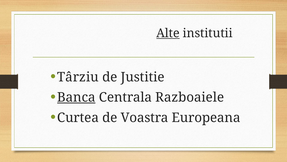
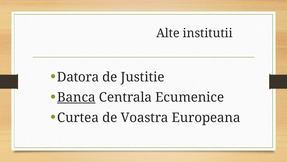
Alte underline: present -> none
Târziu: Târziu -> Datora
Razboaiele: Razboaiele -> Ecumenice
